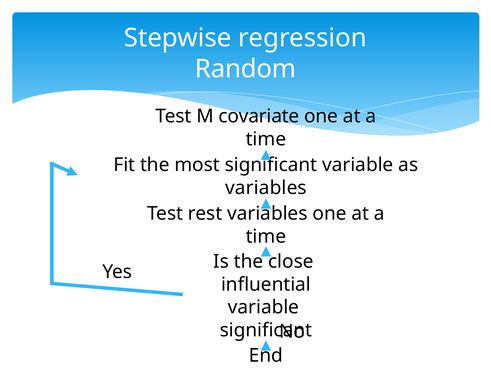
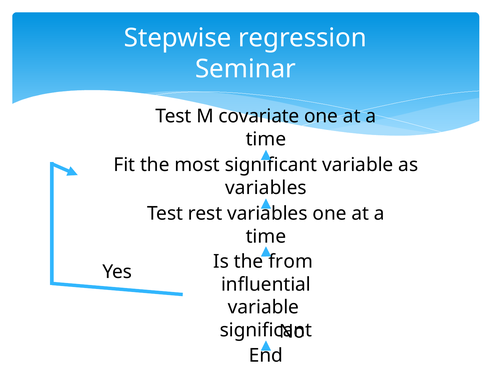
Random: Random -> Seminar
close: close -> from
